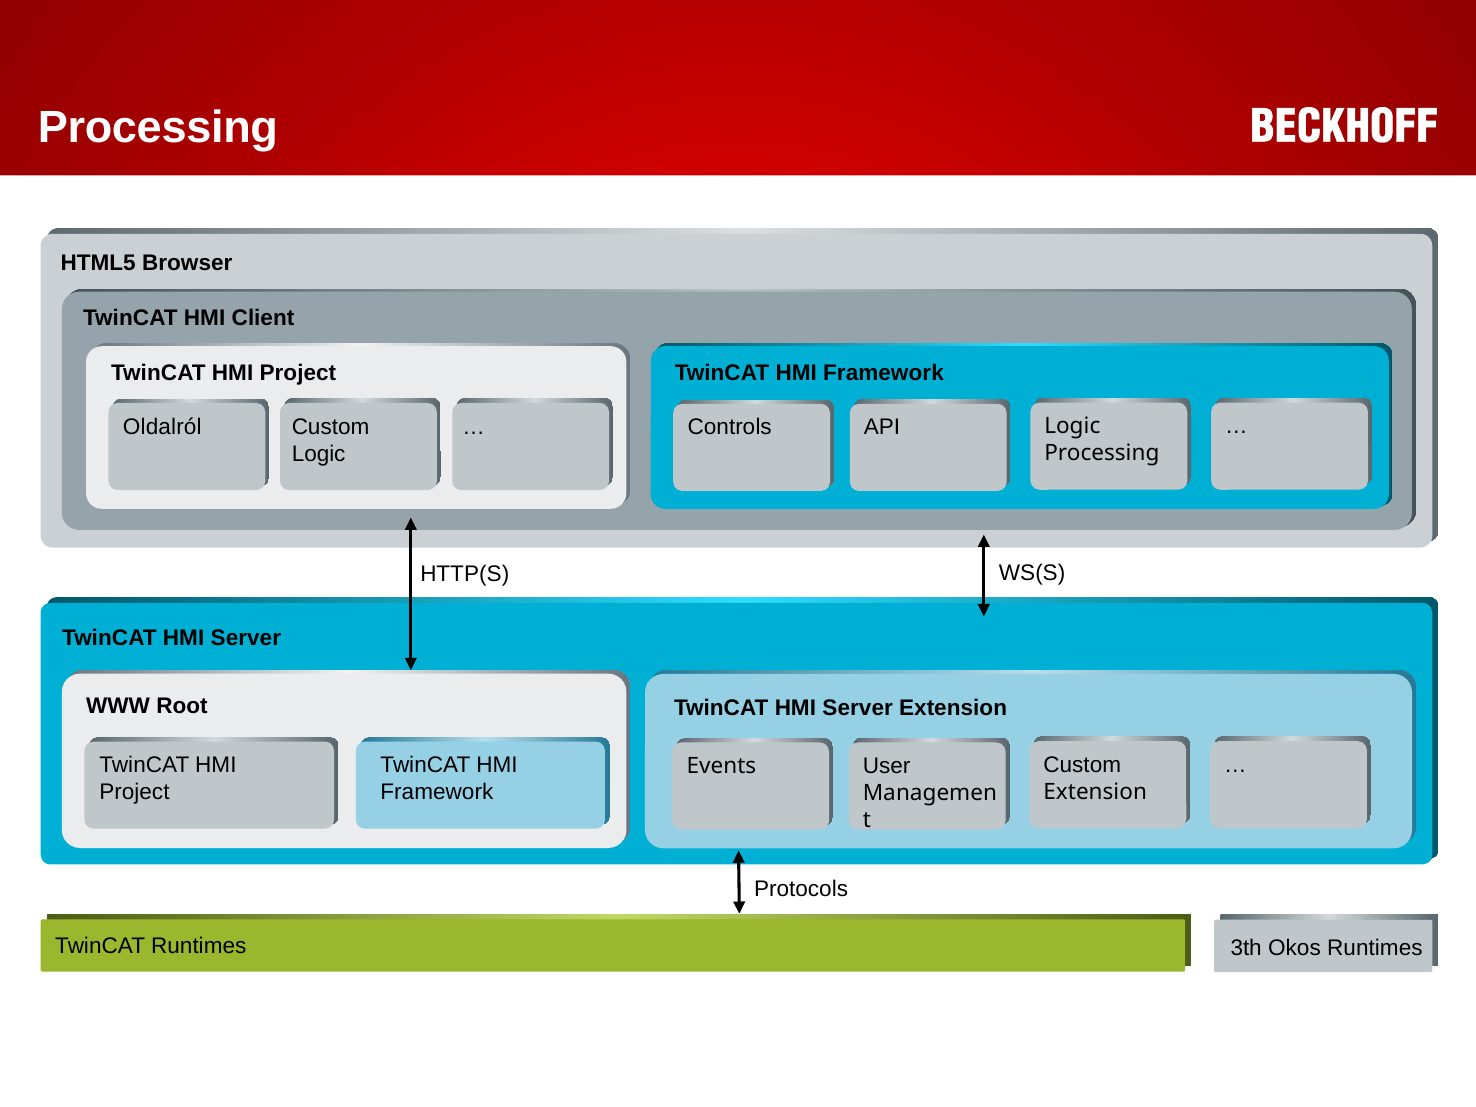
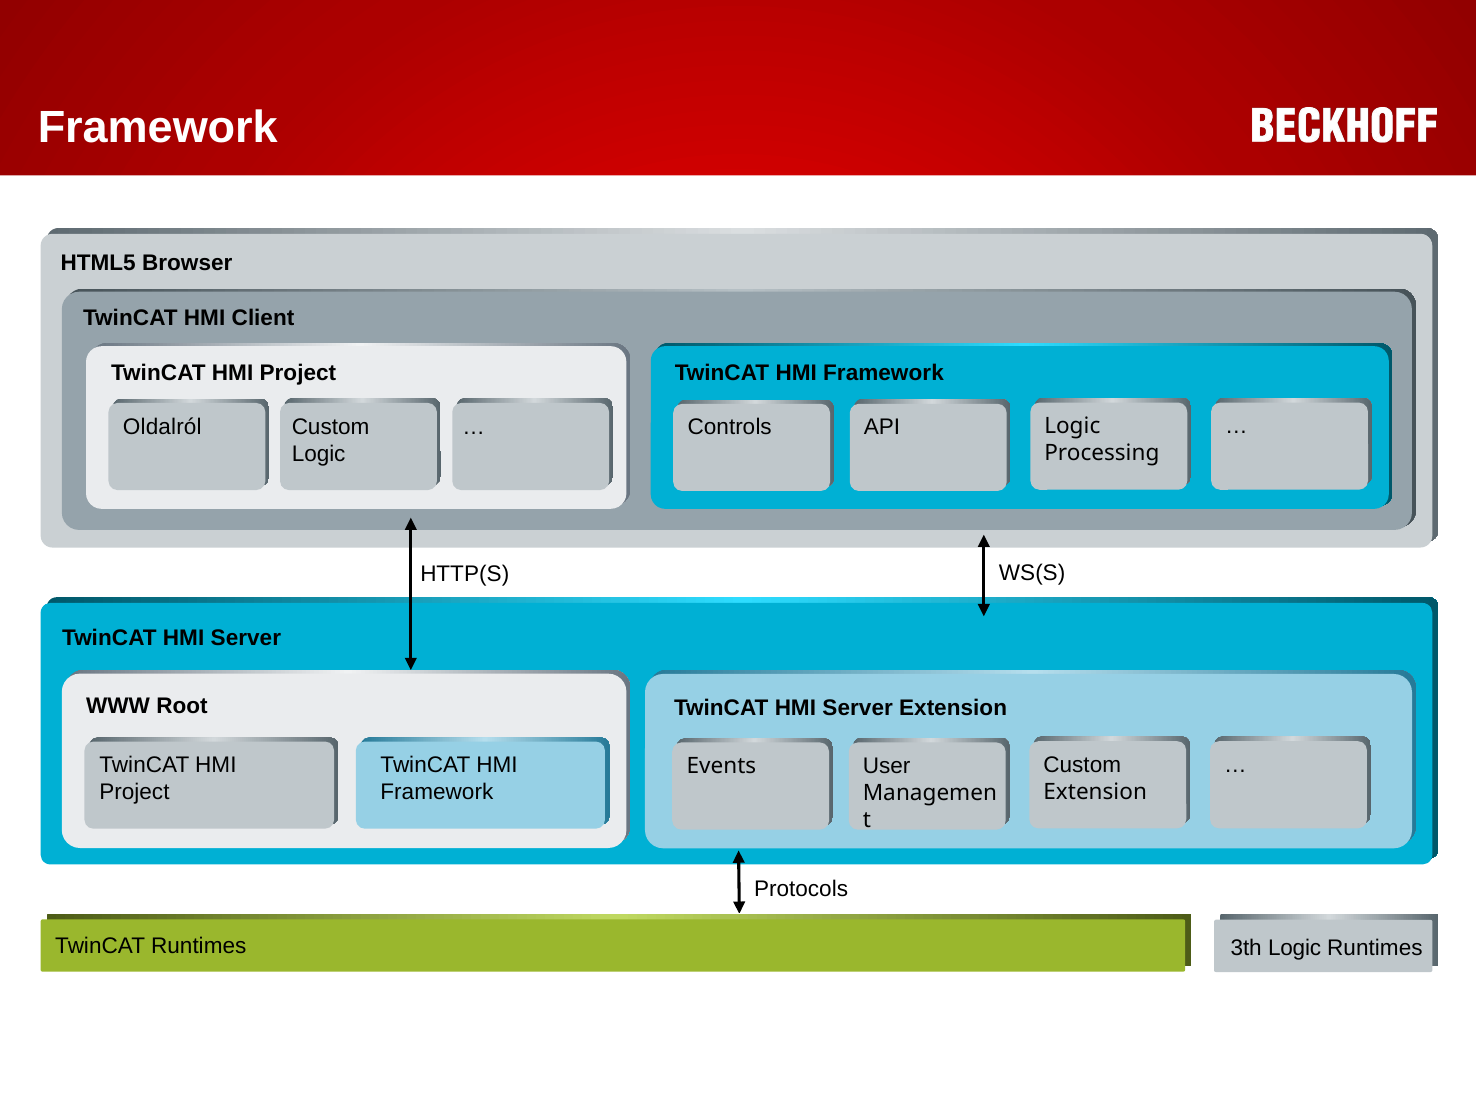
Processing at (158, 127): Processing -> Framework
3th Okos: Okos -> Logic
